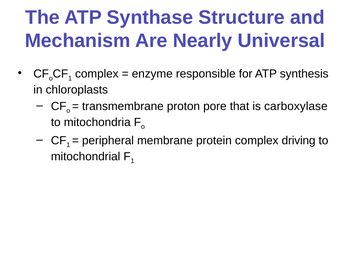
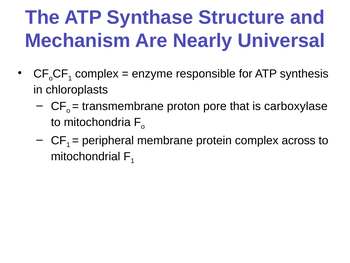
driving: driving -> across
